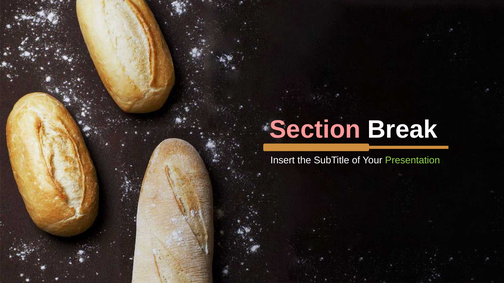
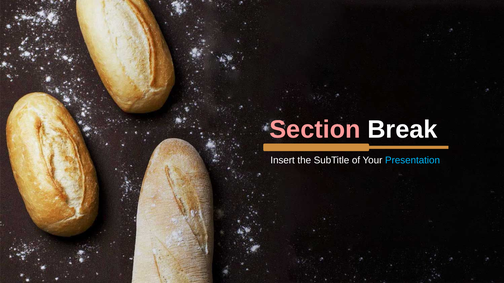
Presentation colour: light green -> light blue
